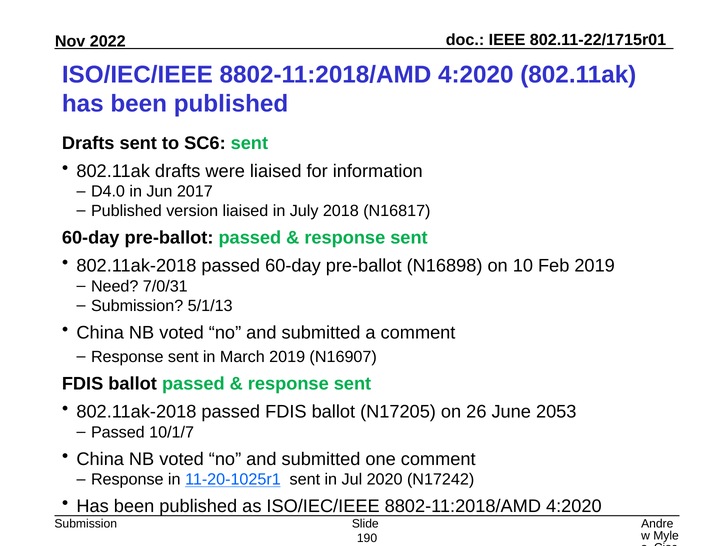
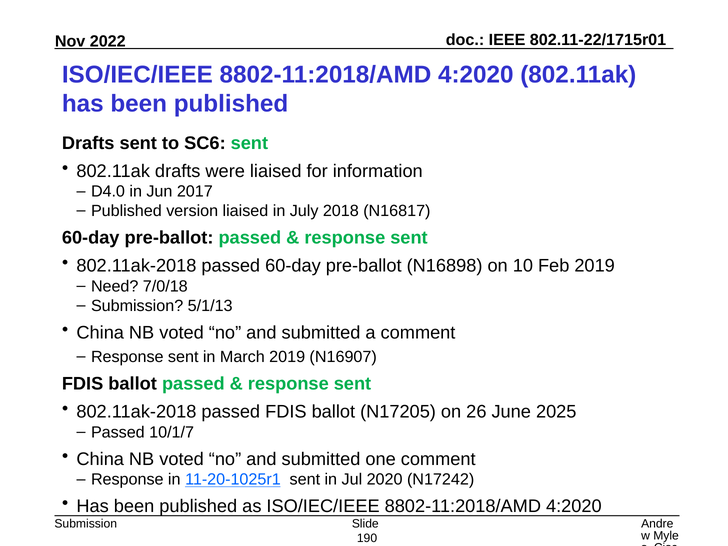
7/0/31: 7/0/31 -> 7/0/18
2053: 2053 -> 2025
